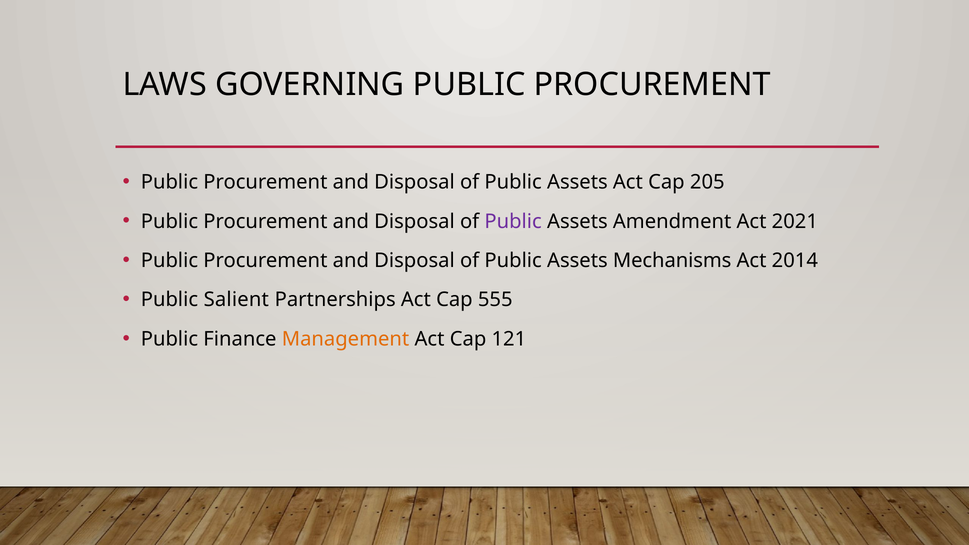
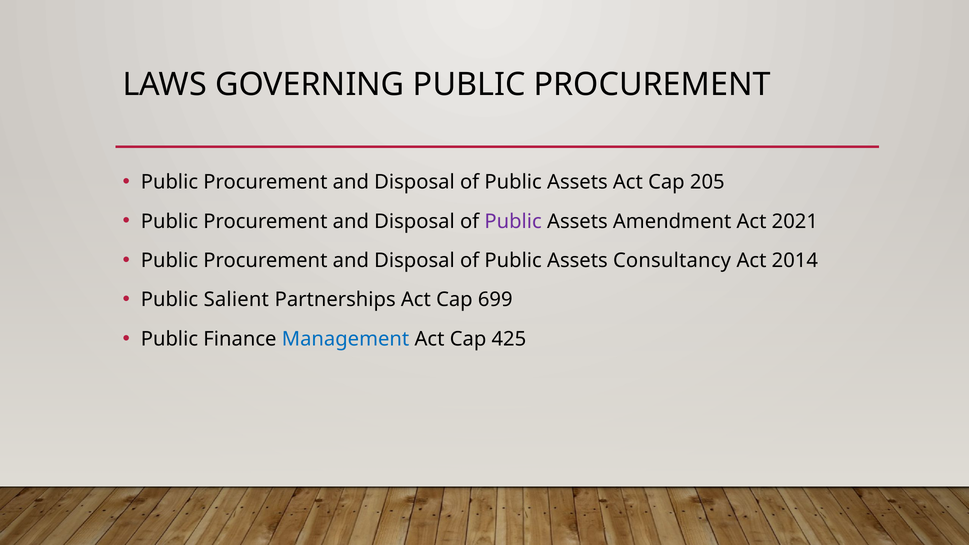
Mechanisms: Mechanisms -> Consultancy
555: 555 -> 699
Management colour: orange -> blue
121: 121 -> 425
